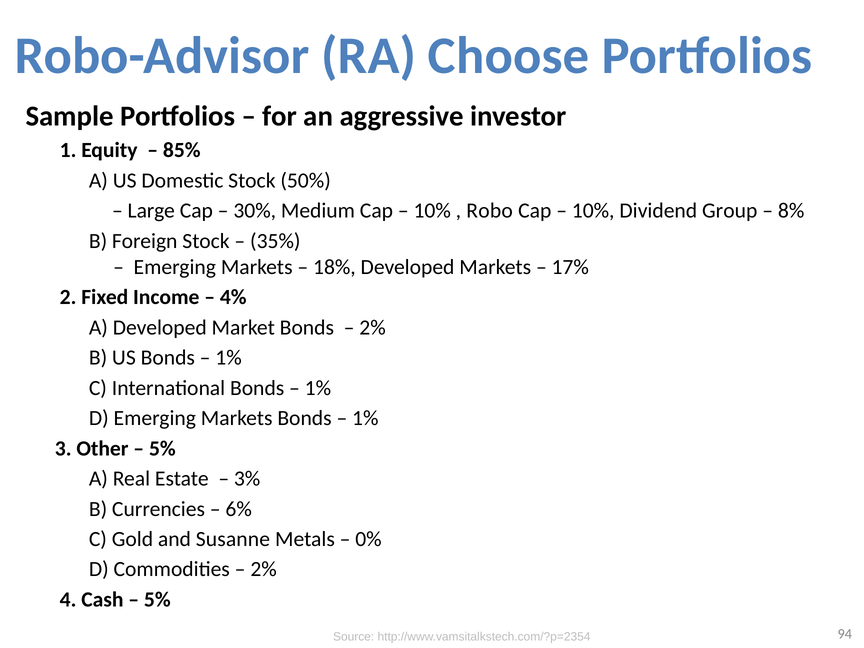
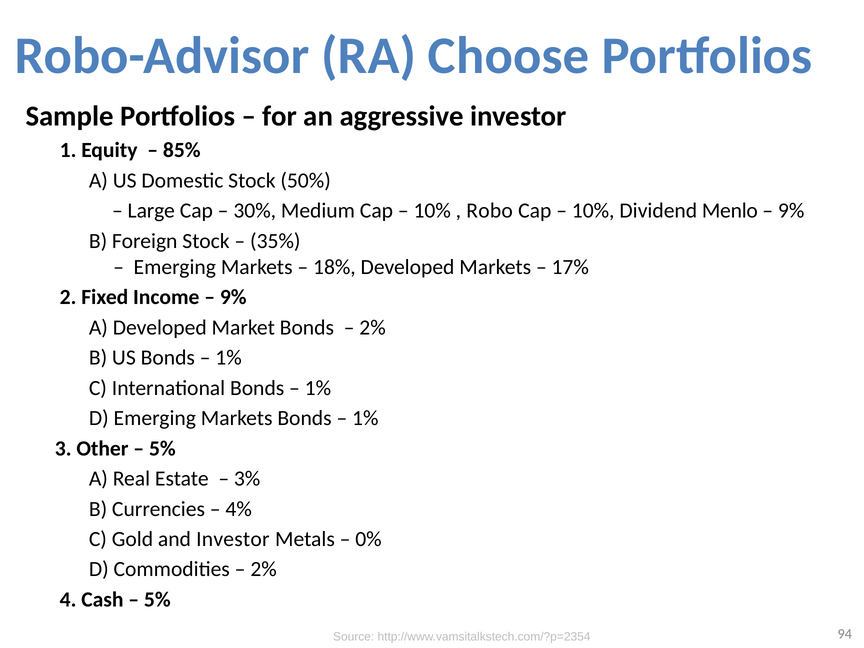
Group: Group -> Menlo
8% at (791, 211): 8% -> 9%
4% at (233, 297): 4% -> 9%
6%: 6% -> 4%
and Susanne: Susanne -> Investor
